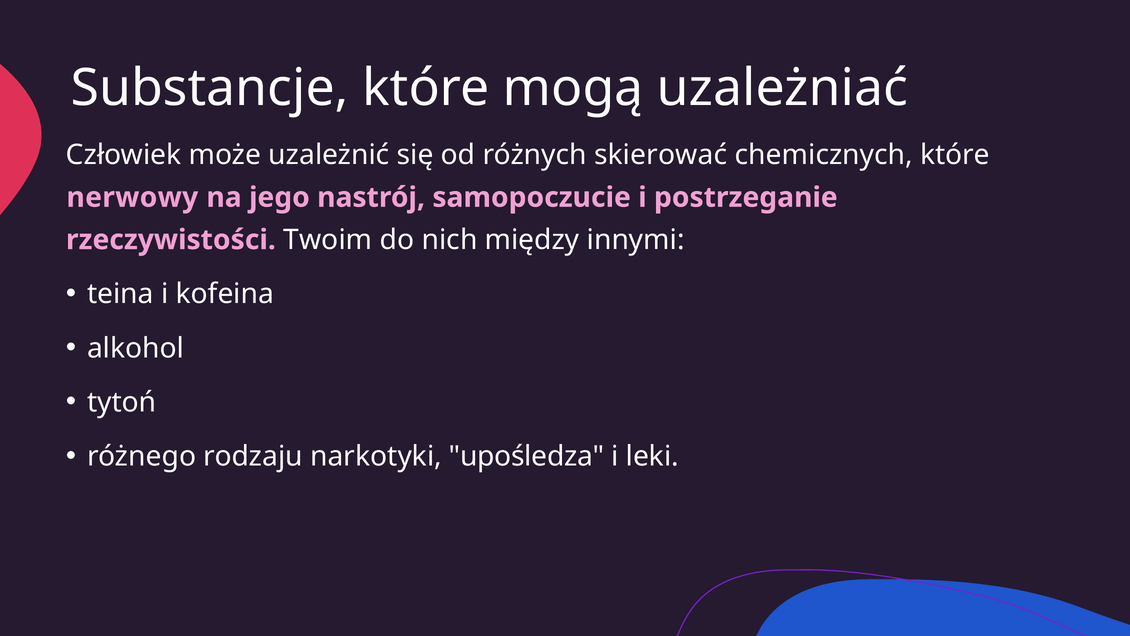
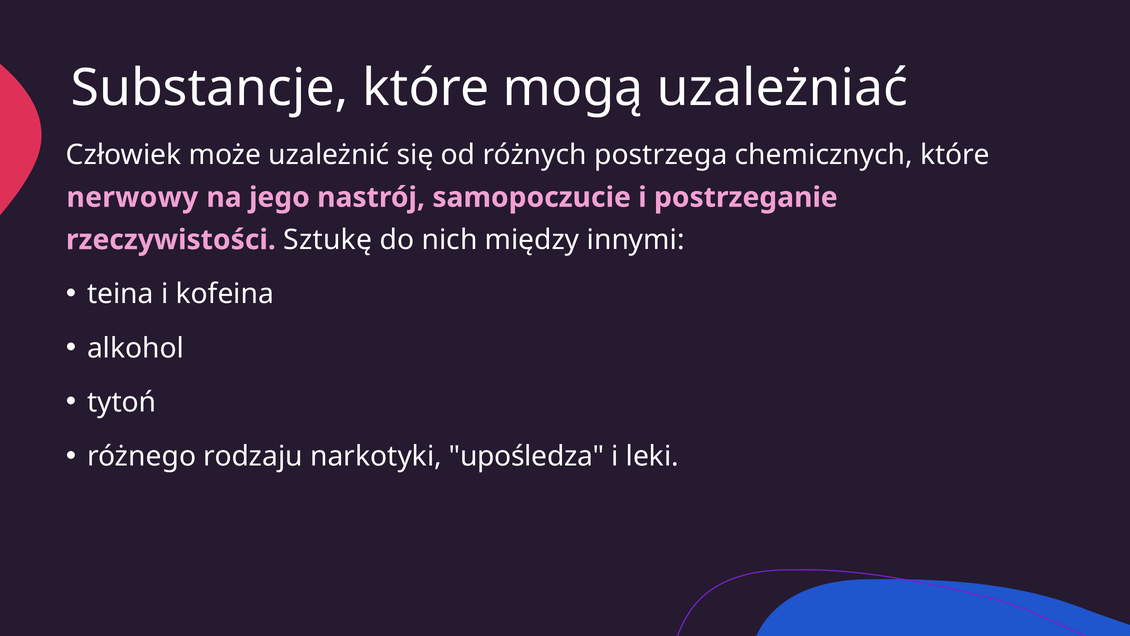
skierować: skierować -> postrzega
Twoim: Twoim -> Sztukę
